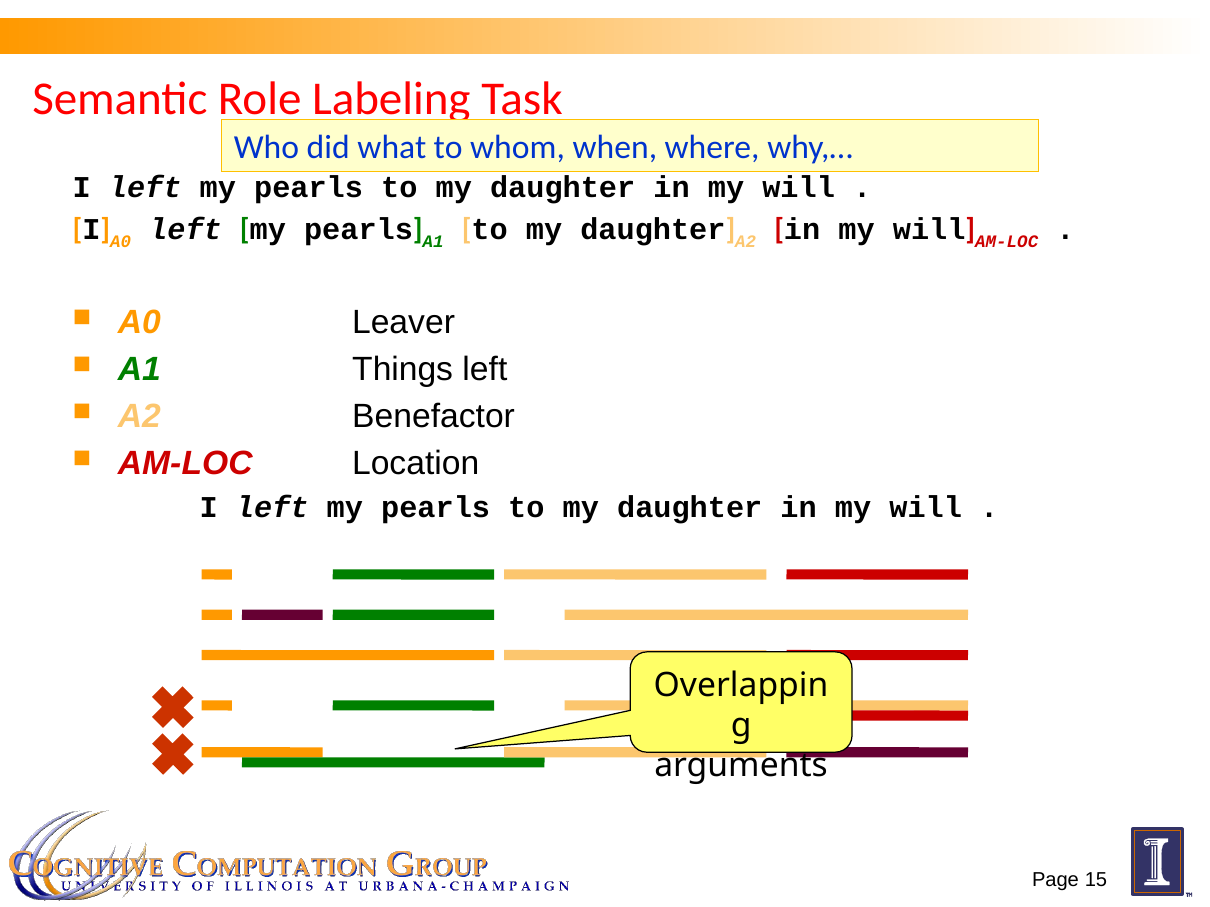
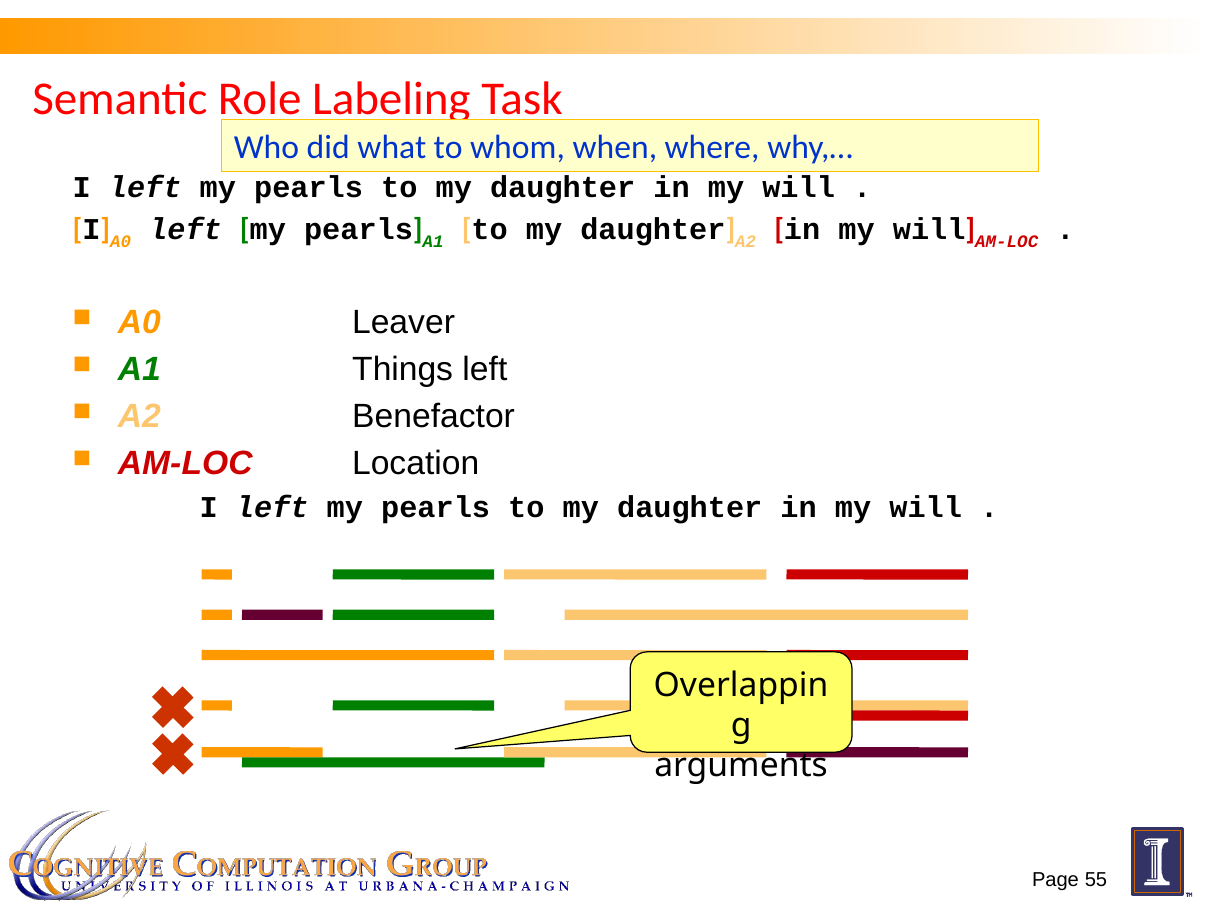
15: 15 -> 55
